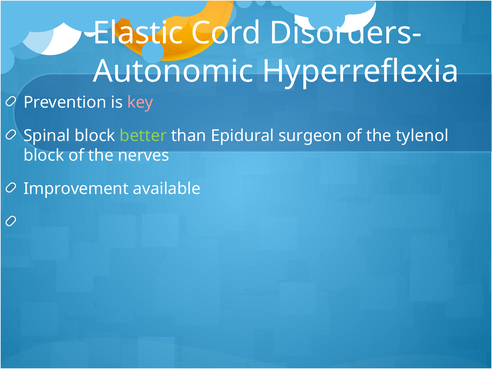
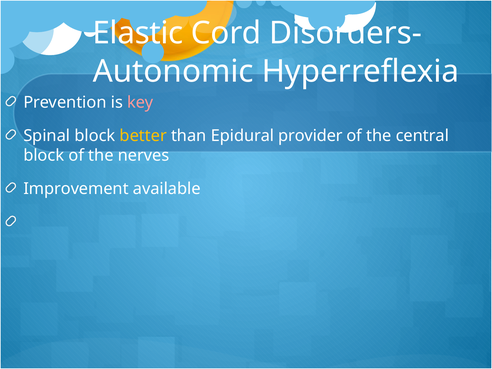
better colour: light green -> yellow
surgeon: surgeon -> provider
tylenol: tylenol -> central
